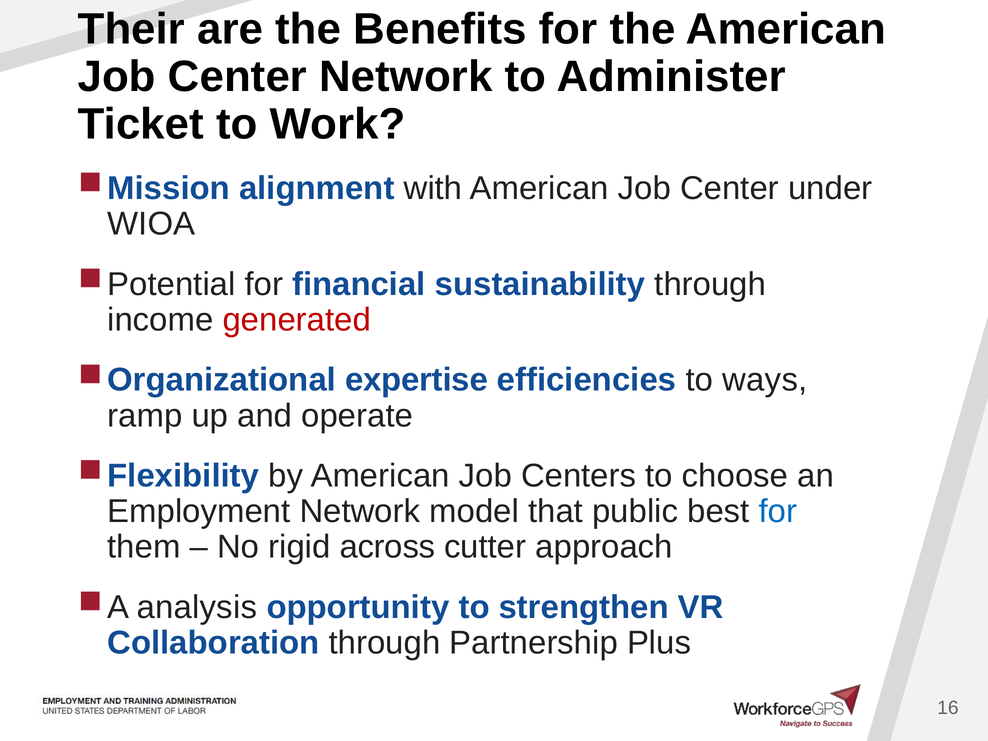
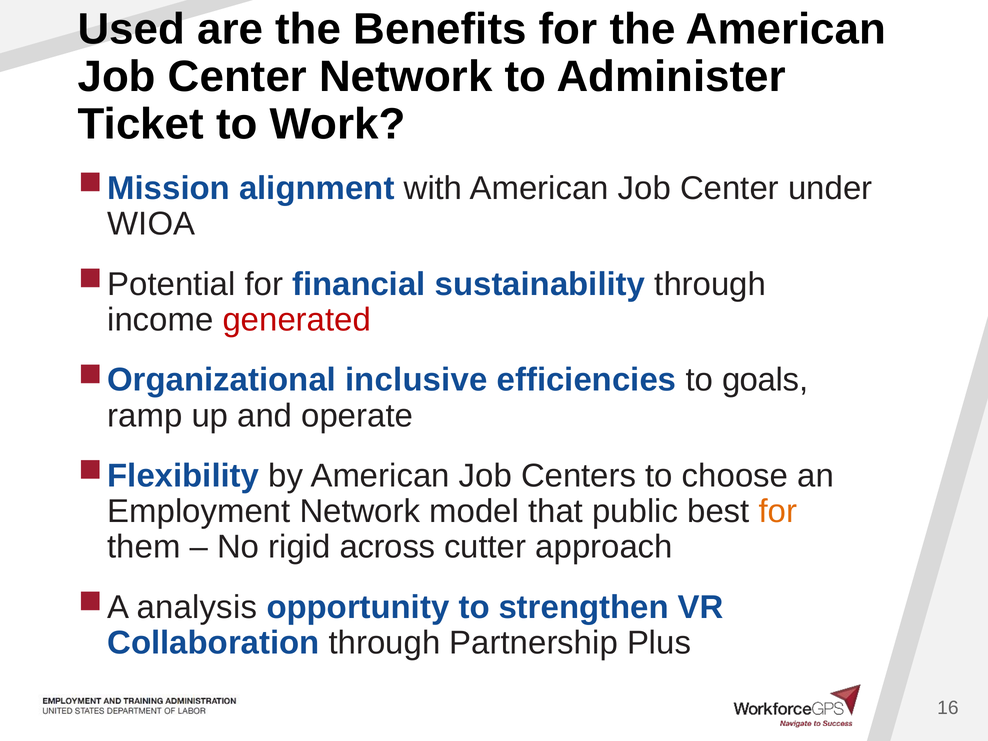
Their: Their -> Used
expertise: expertise -> inclusive
ways: ways -> goals
for at (778, 511) colour: blue -> orange
